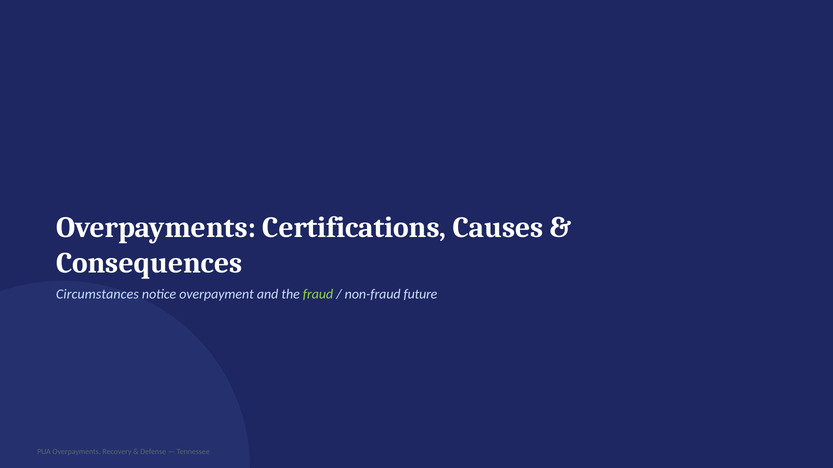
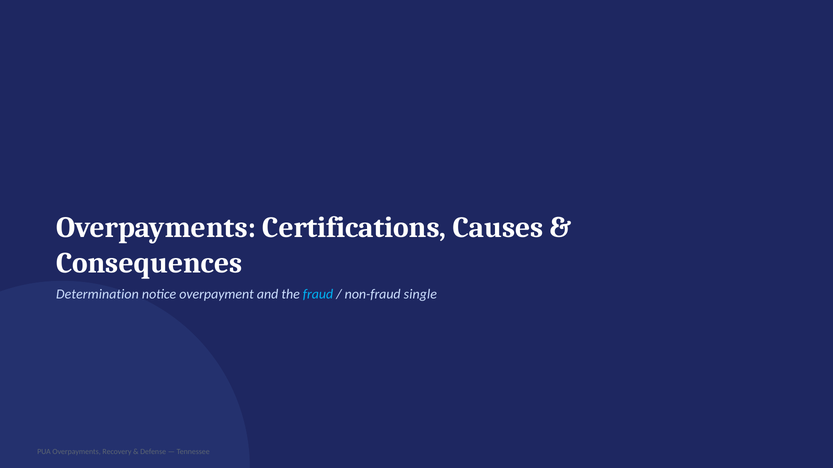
Circumstances: Circumstances -> Determination
fraud colour: light green -> light blue
future: future -> single
